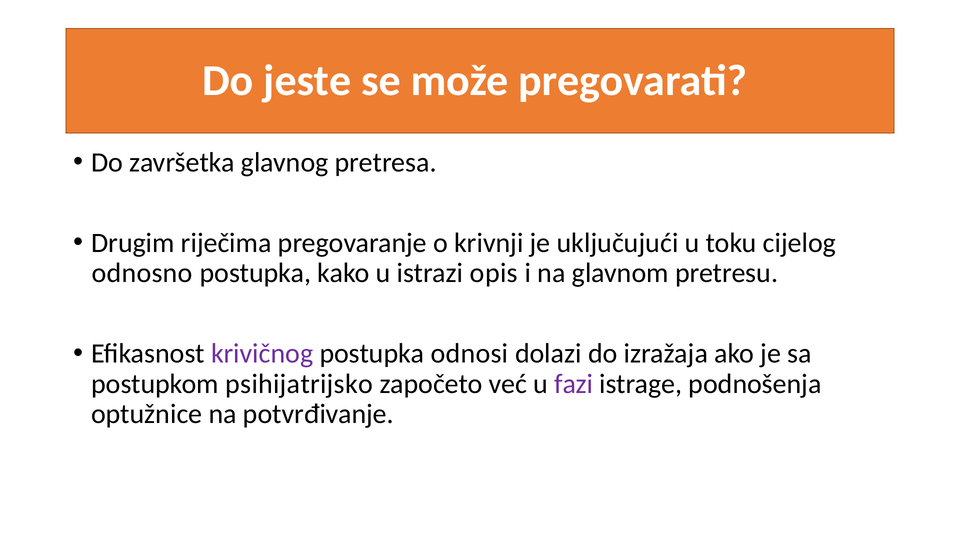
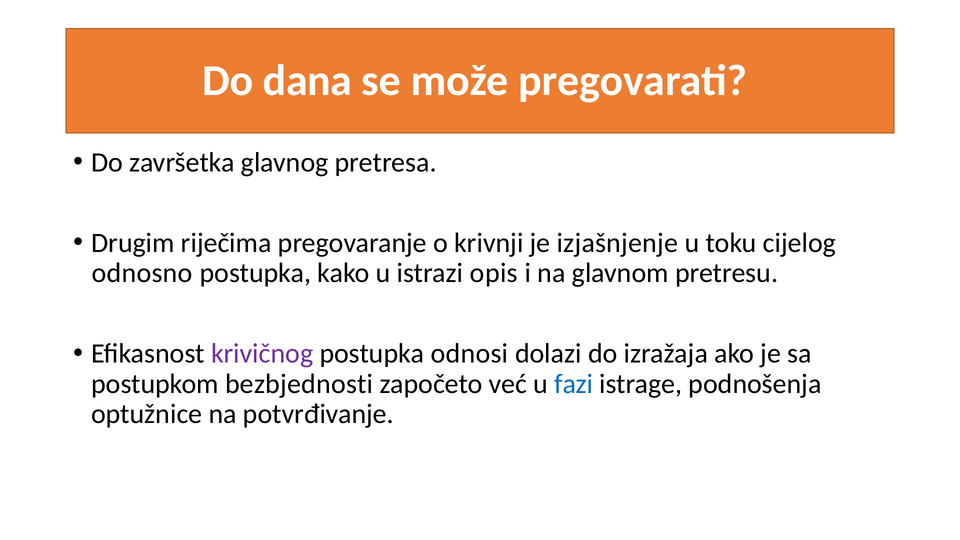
jeste: jeste -> dana
uključujući: uključujući -> izjašnjenje
psihijatrijsko: psihijatrijsko -> bezbjednosti
fazi colour: purple -> blue
